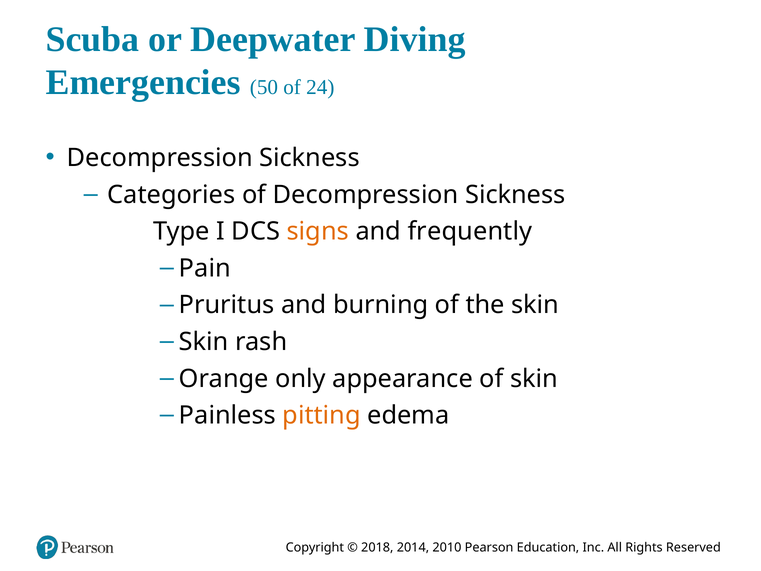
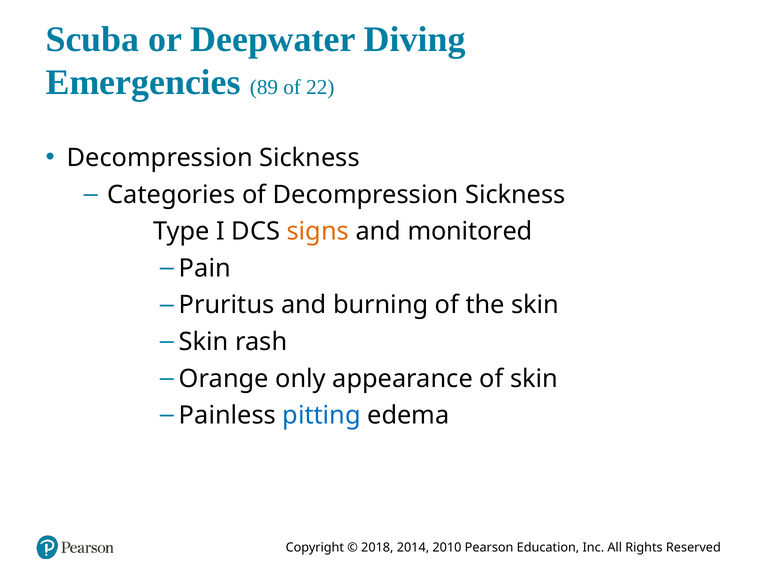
50: 50 -> 89
24: 24 -> 22
frequently: frequently -> monitored
pitting colour: orange -> blue
